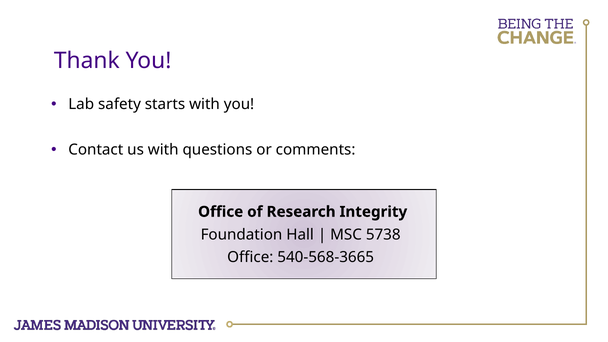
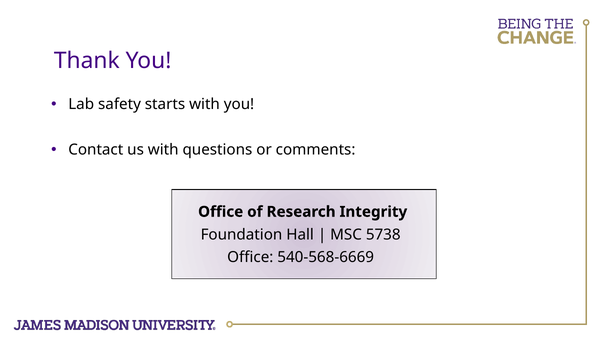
540-568-3665: 540-568-3665 -> 540-568-6669
